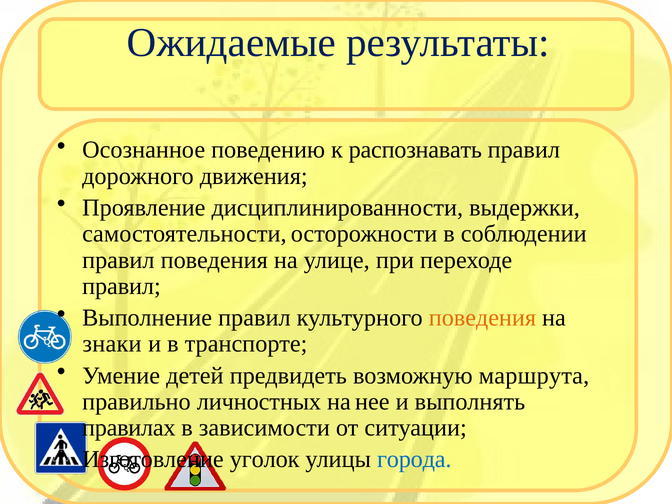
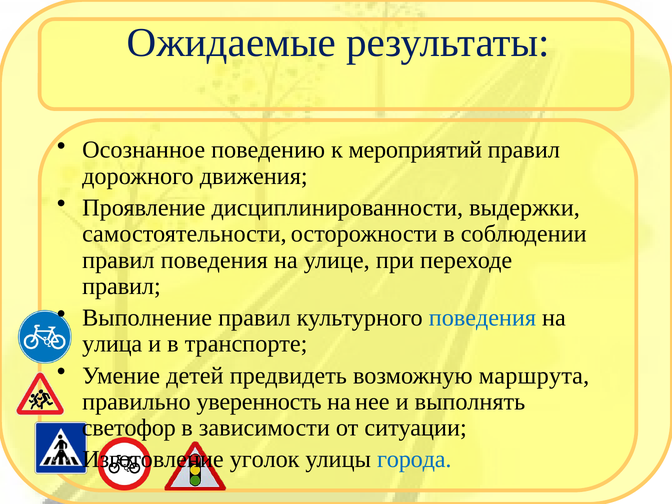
распознавать: распознавать -> мероприятий
поведения at (482, 318) colour: orange -> blue
знаки: знаки -> улица
личностных: личностных -> уверенность
правилах: правилах -> светофор
